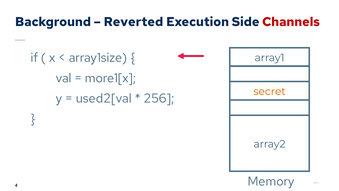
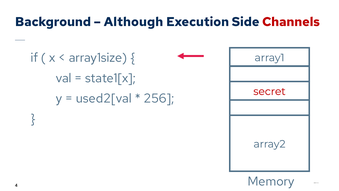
Reverted: Reverted -> Although
more1[x: more1[x -> state1[x
secret colour: orange -> red
